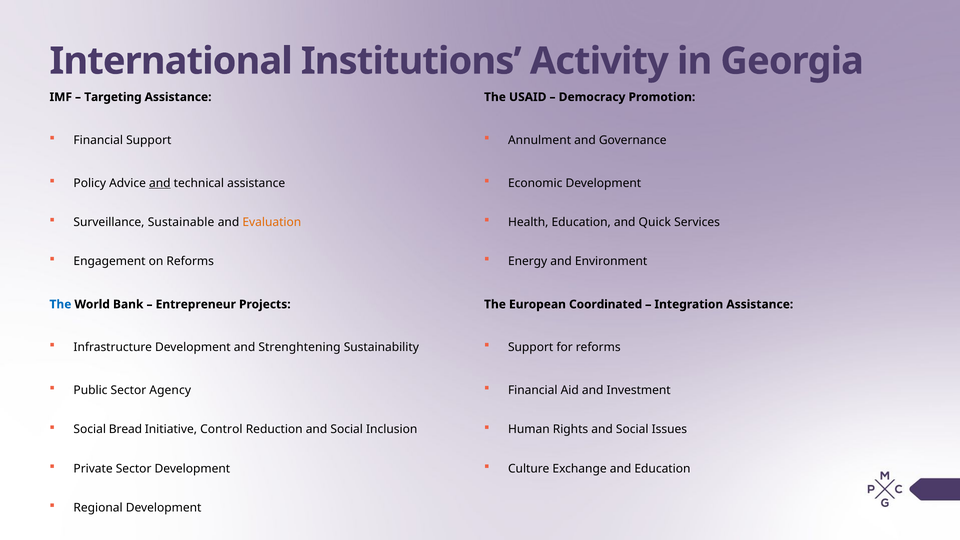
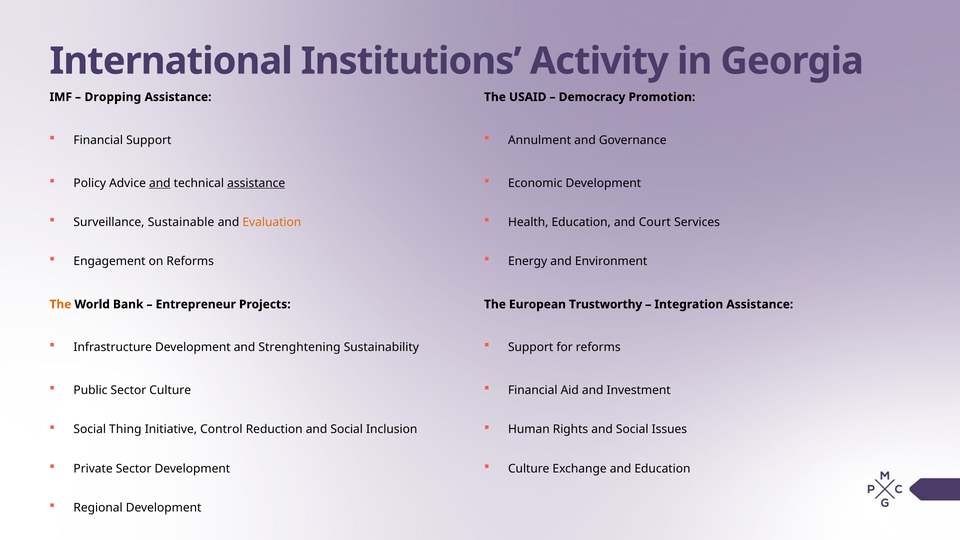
Targeting: Targeting -> Dropping
assistance at (256, 183) underline: none -> present
Quick: Quick -> Court
The at (60, 304) colour: blue -> orange
Coordinated: Coordinated -> Trustworthy
Sector Agency: Agency -> Culture
Bread: Bread -> Thing
